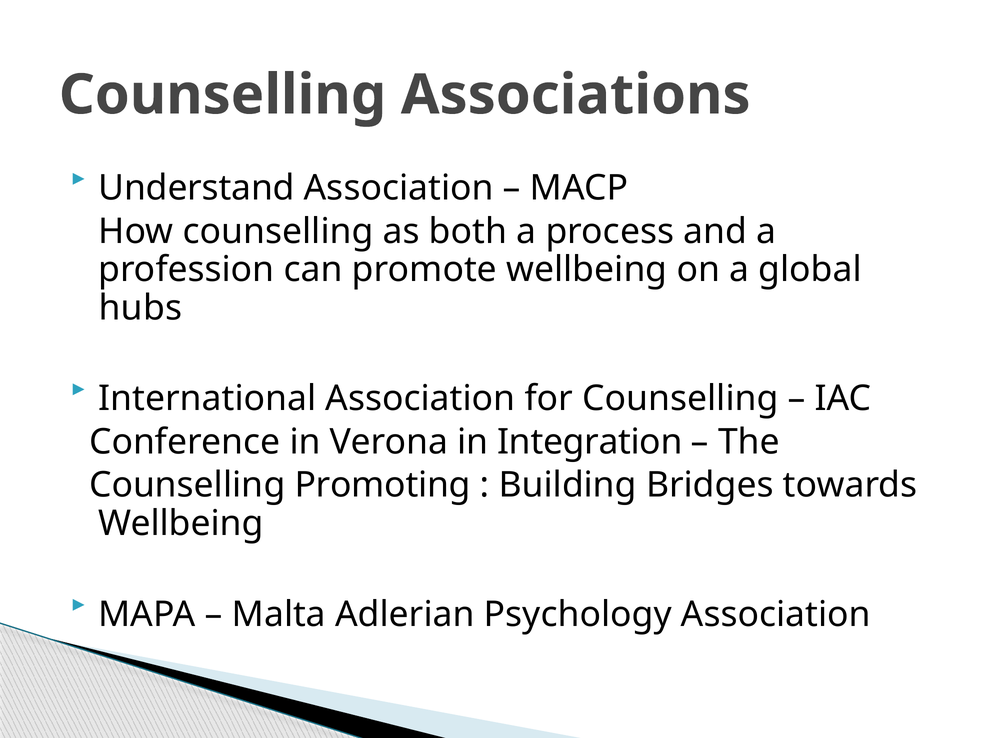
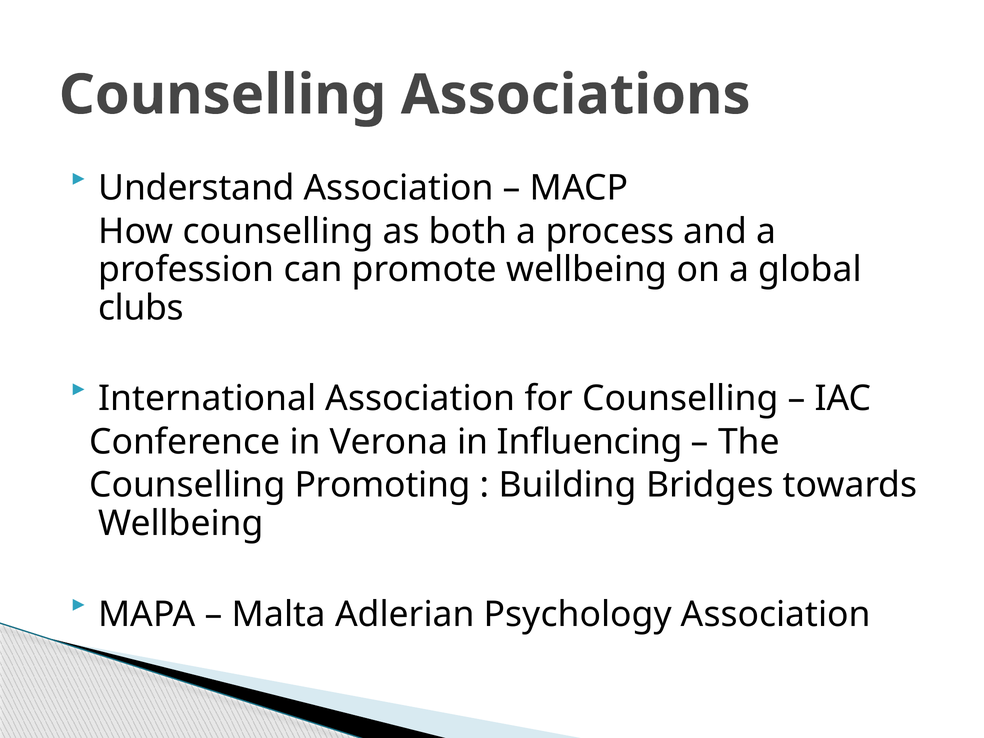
hubs: hubs -> clubs
Integration: Integration -> Influencing
